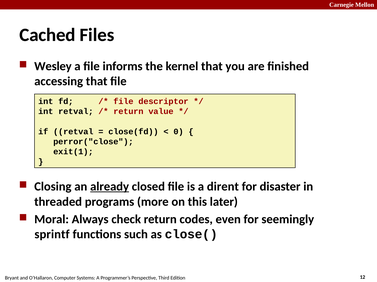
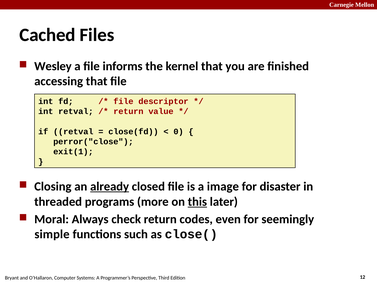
dirent: dirent -> image
this underline: none -> present
sprintf: sprintf -> simple
